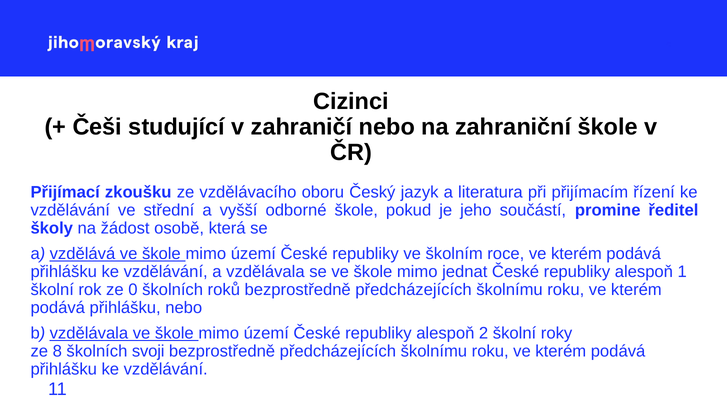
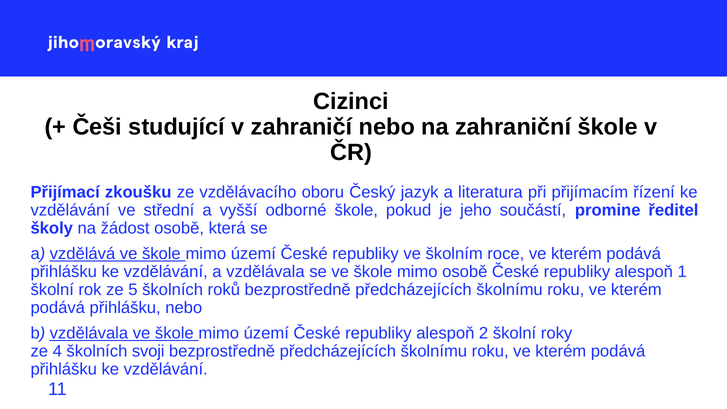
mimo jednat: jednat -> osobě
0: 0 -> 5
8: 8 -> 4
